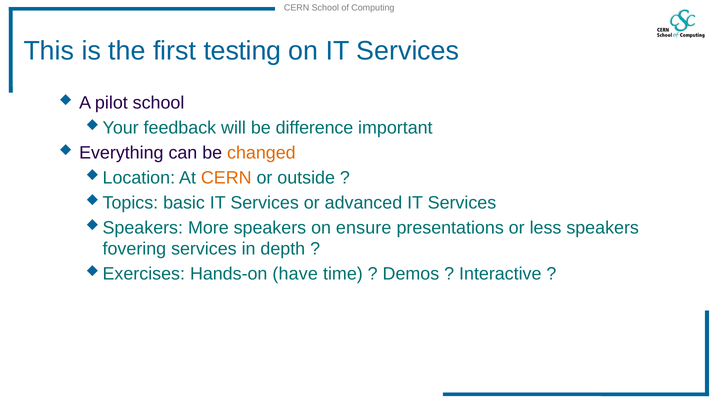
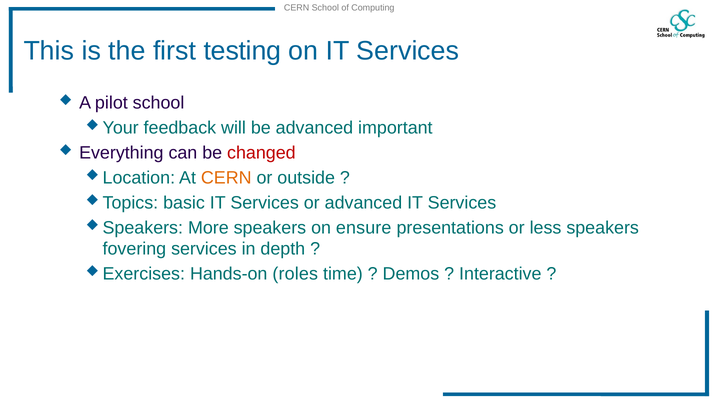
be difference: difference -> advanced
changed colour: orange -> red
have: have -> roles
